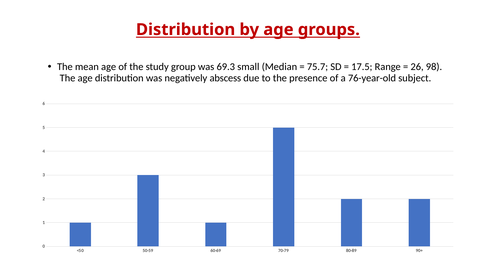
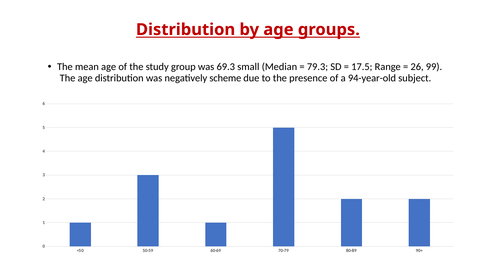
75.7: 75.7 -> 79.3
98: 98 -> 99
abscess: abscess -> scheme
76-year-old: 76-year-old -> 94-year-old
